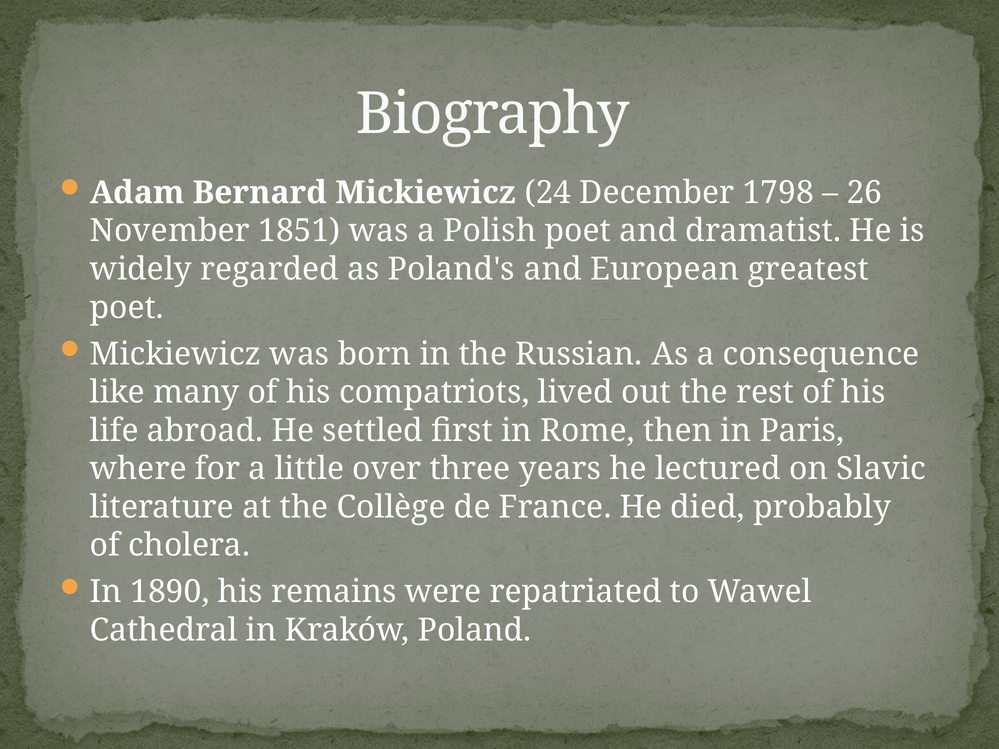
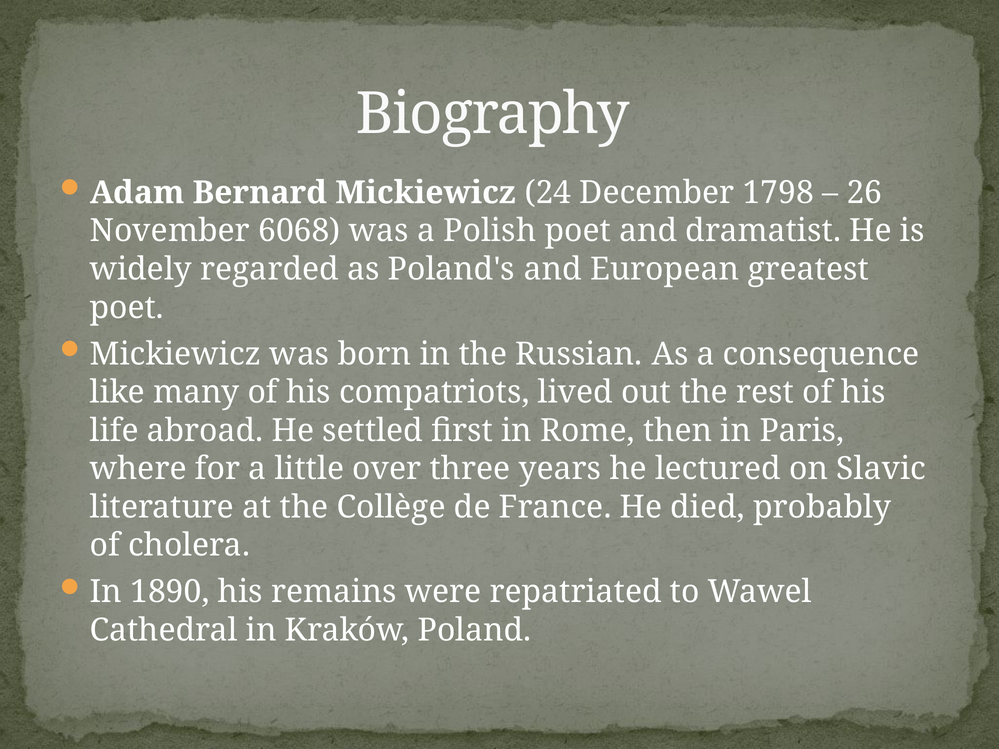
1851: 1851 -> 6068
